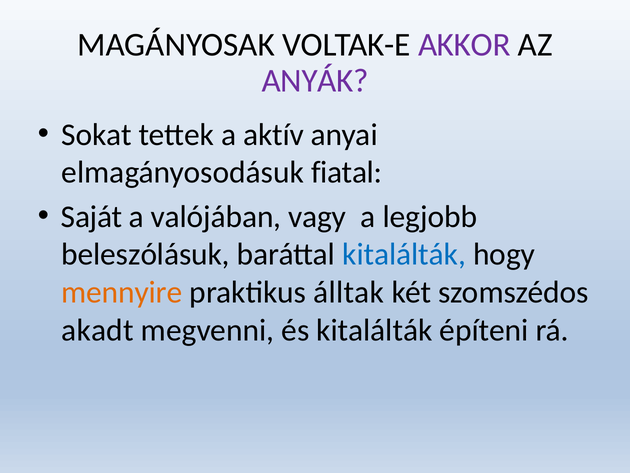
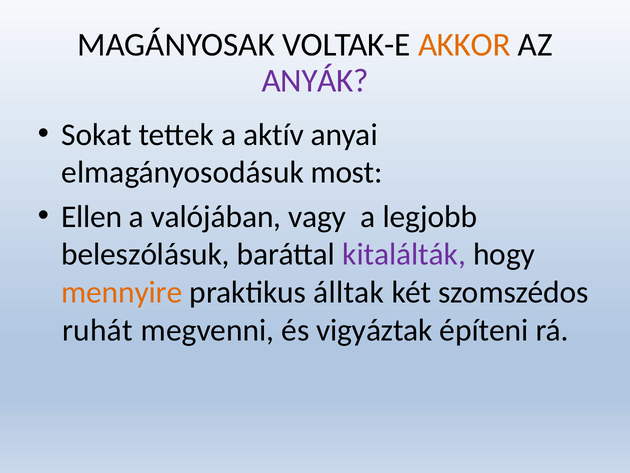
AKKOR colour: purple -> orange
fiatal: fiatal -> most
Saját: Saját -> Ellen
kitalálták at (404, 254) colour: blue -> purple
akadt: akadt -> ruhát
és kitalálták: kitalálták -> vigyáztak
